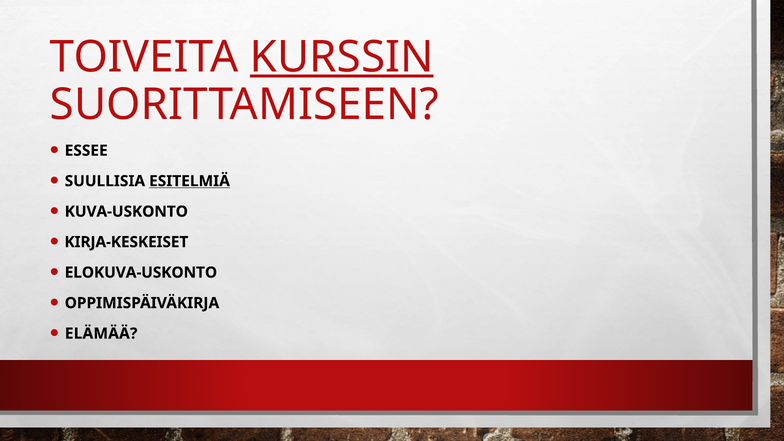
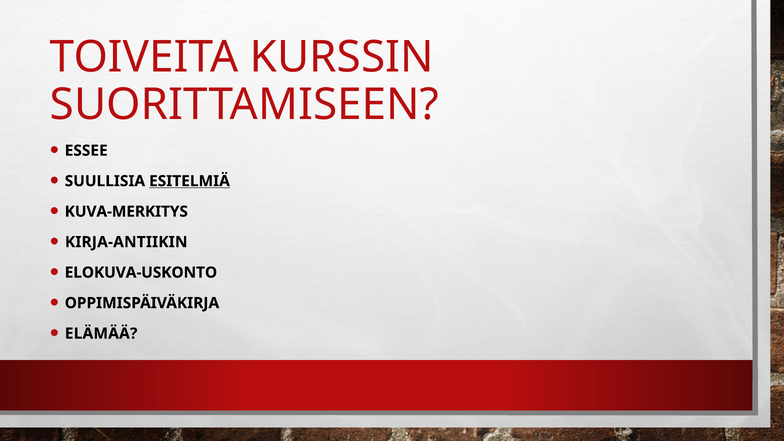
KURSSIN underline: present -> none
KUVA-USKONTO: KUVA-USKONTO -> KUVA-MERKITYS
KIRJA-KESKEISET: KIRJA-KESKEISET -> KIRJA-ANTIIKIN
